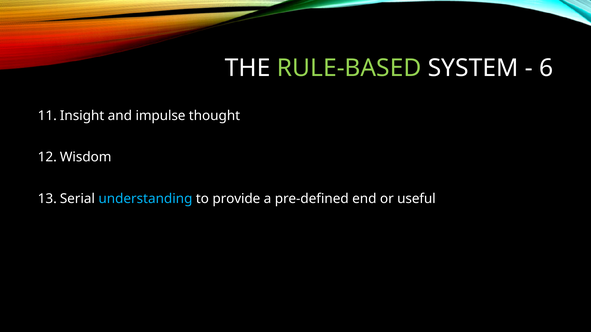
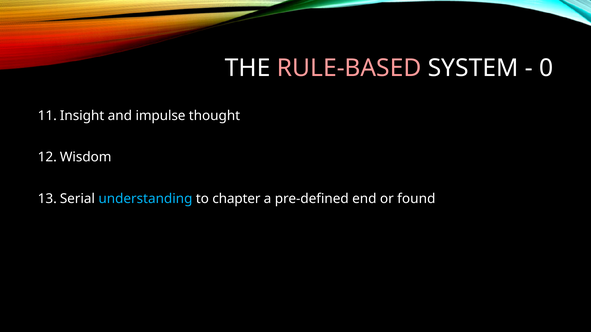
RULE-BASED colour: light green -> pink
6: 6 -> 0
provide: provide -> chapter
useful: useful -> found
